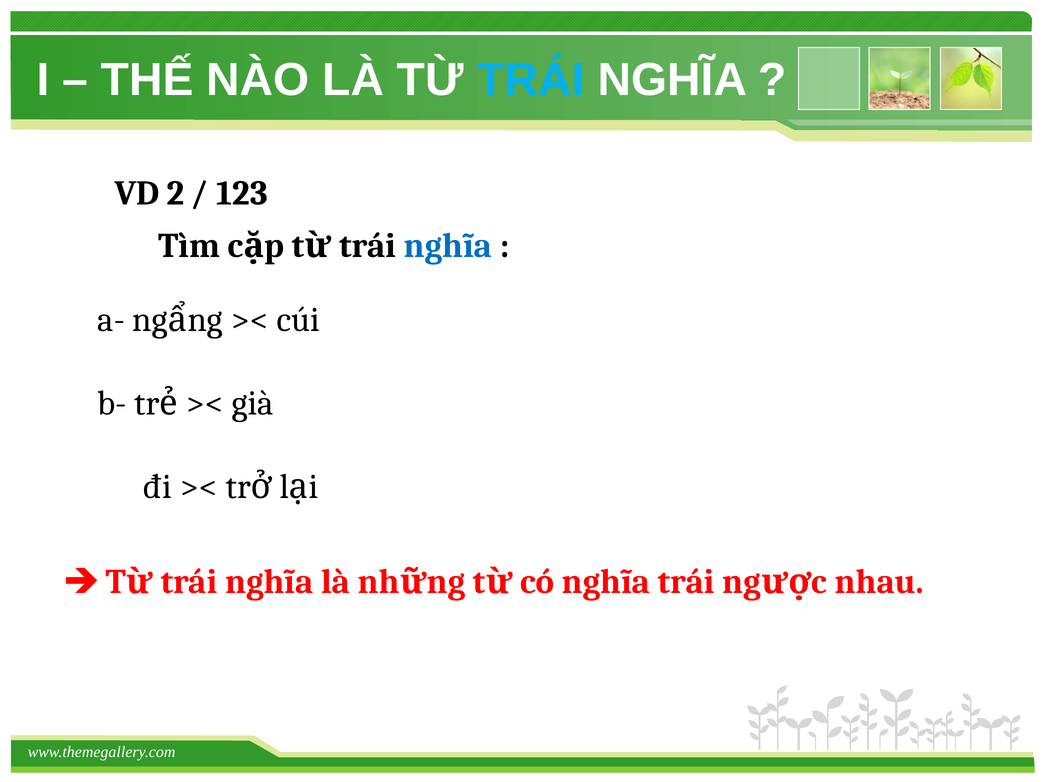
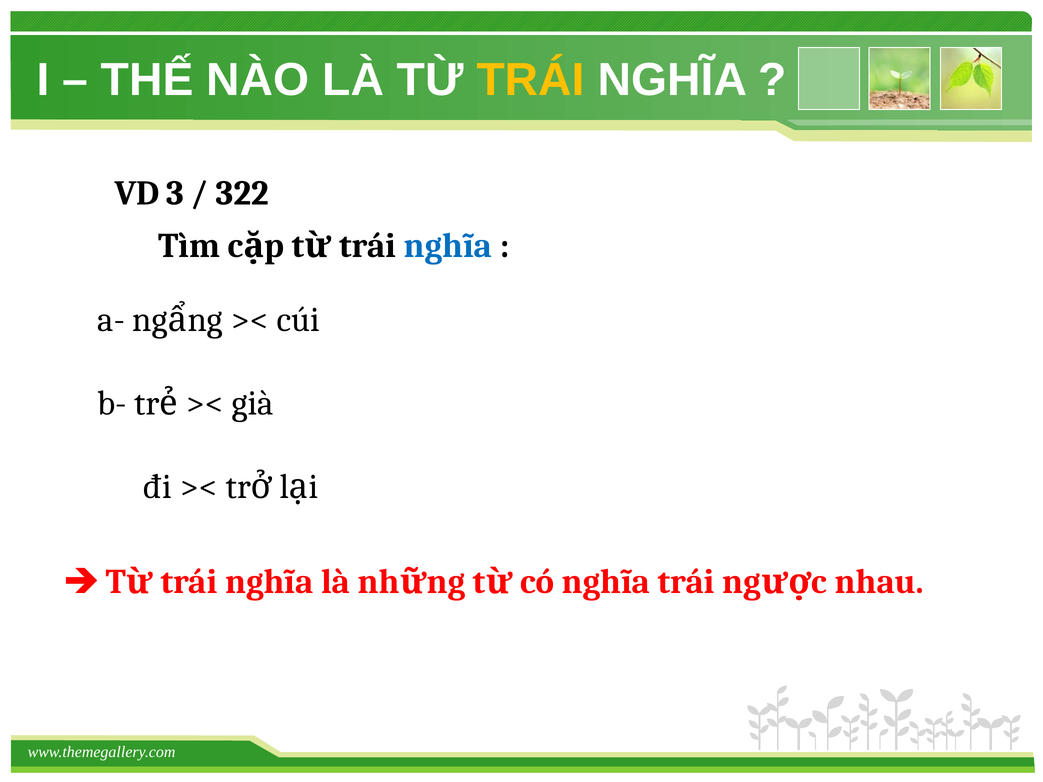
TRÁI at (531, 80) colour: light blue -> yellow
2: 2 -> 3
123: 123 -> 322
